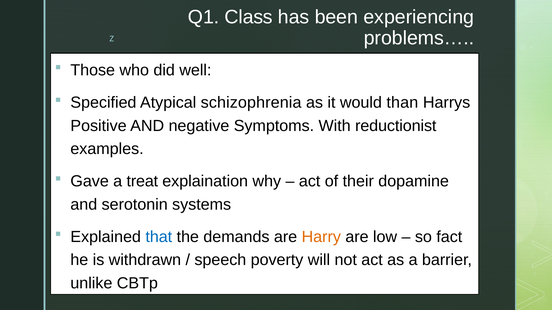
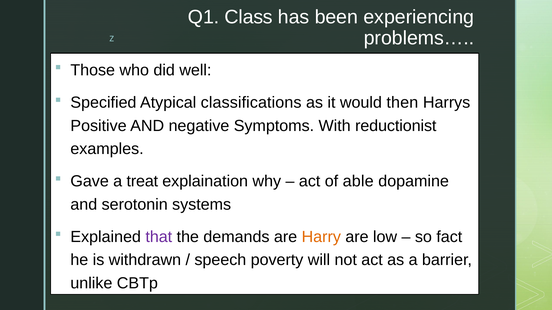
schizophrenia: schizophrenia -> classifications
than: than -> then
their: their -> able
that colour: blue -> purple
